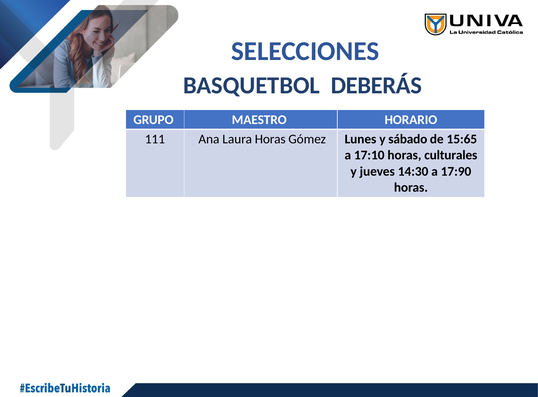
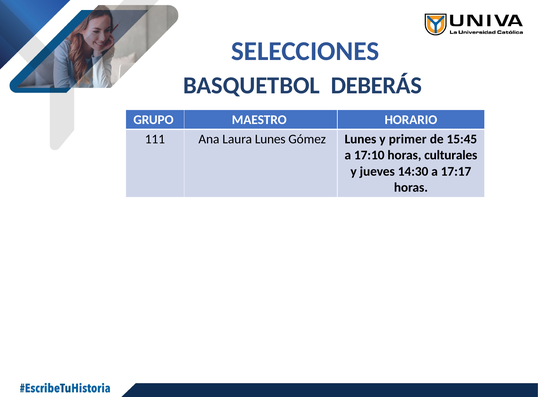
Laura Horas: Horas -> Lunes
sábado: sábado -> primer
15:65: 15:65 -> 15:45
17:90: 17:90 -> 17:17
